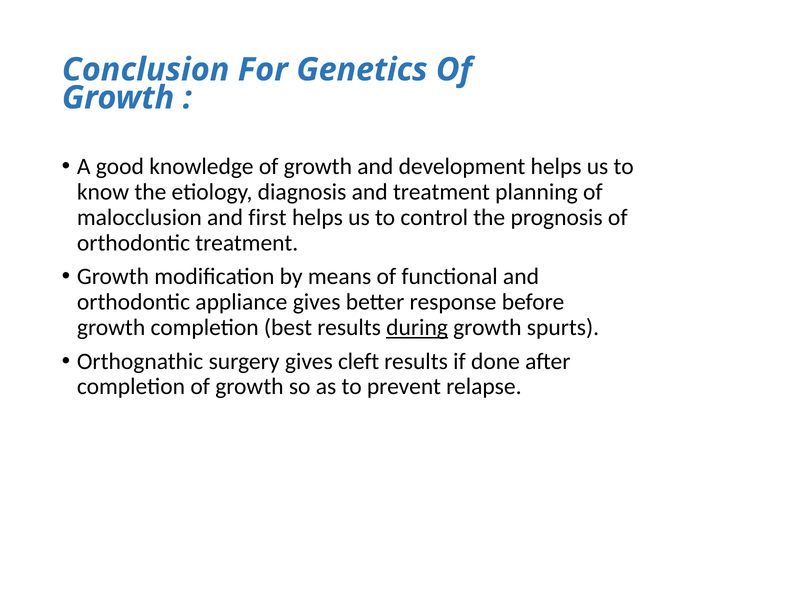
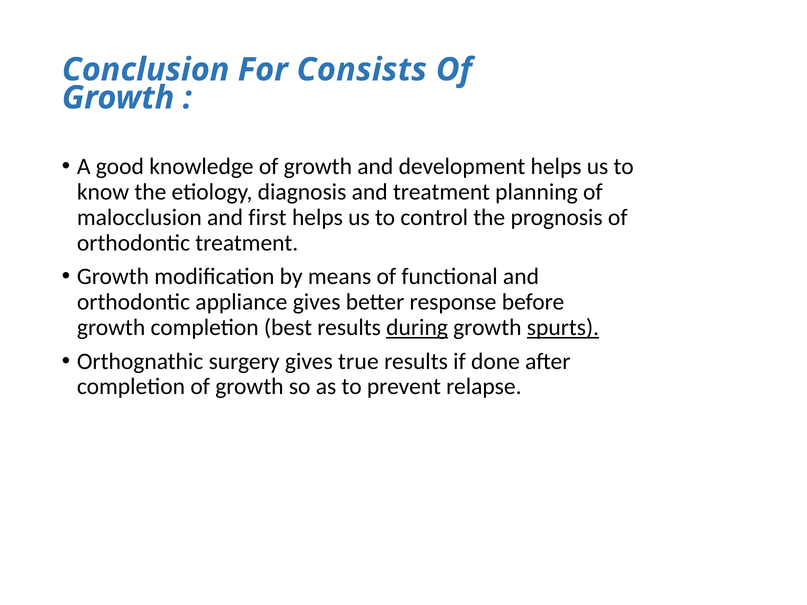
Genetics: Genetics -> Consists
spurts underline: none -> present
cleft: cleft -> true
